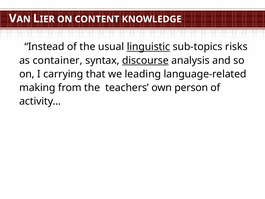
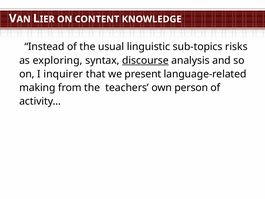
linguistic underline: present -> none
container: container -> exploring
carrying: carrying -> inquirer
leading: leading -> present
